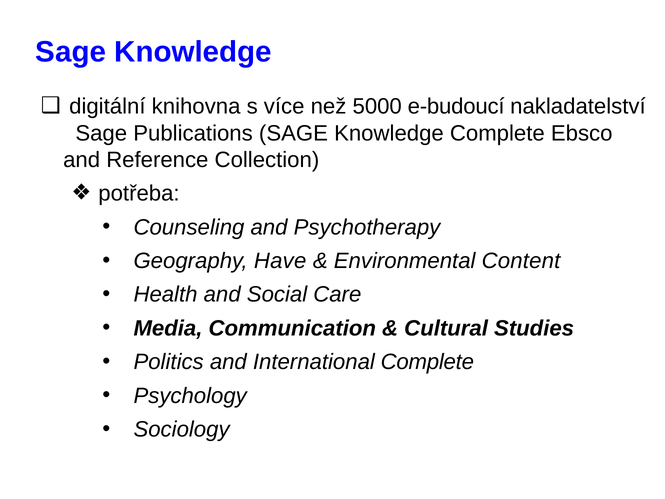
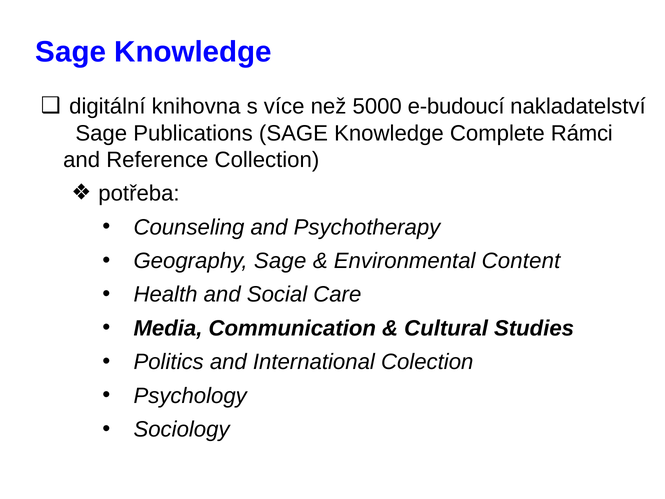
Ebsco: Ebsco -> Rámci
Geography Have: Have -> Sage
International Complete: Complete -> Colection
